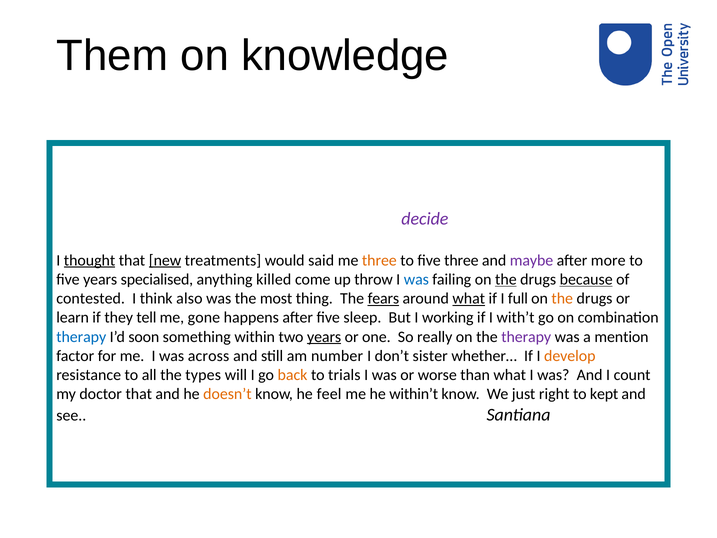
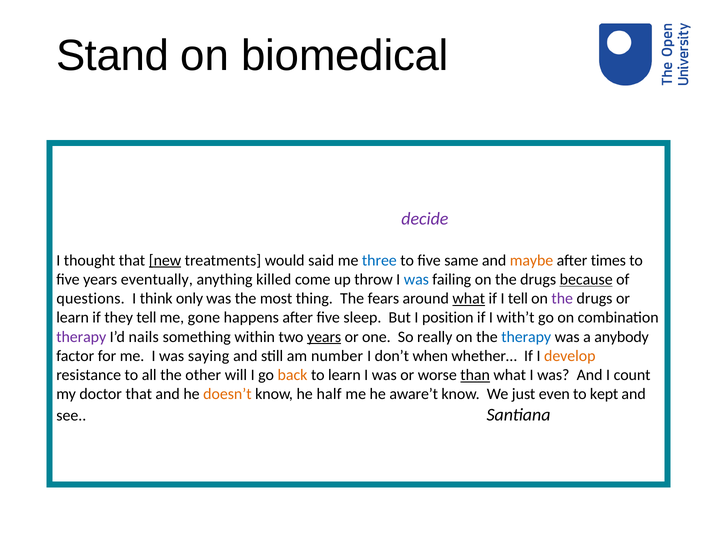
Them: Them -> Stand
knowledge: knowledge -> biomedical
thought underline: present -> none
three at (379, 260) colour: orange -> blue
five three: three -> same
maybe colour: purple -> orange
more: more -> times
specialised: specialised -> eventually
the at (506, 279) underline: present -> none
contested: contested -> questions
also: also -> only
fears underline: present -> none
I full: full -> tell
the at (562, 298) colour: orange -> purple
working: working -> position
therapy at (81, 337) colour: blue -> purple
soon: soon -> nails
therapy at (526, 337) colour: purple -> blue
mention: mention -> anybody
across: across -> saying
sister: sister -> when
types: types -> other
to trials: trials -> learn
than underline: none -> present
feel: feel -> half
within’t: within’t -> aware’t
right: right -> even
